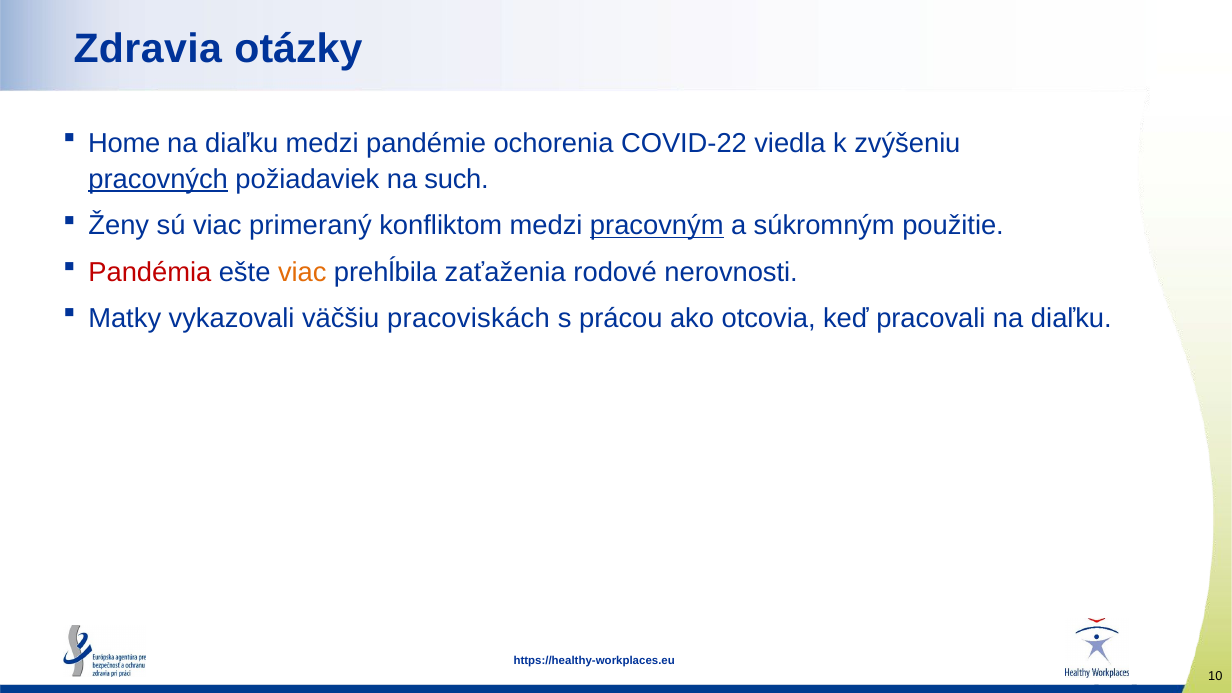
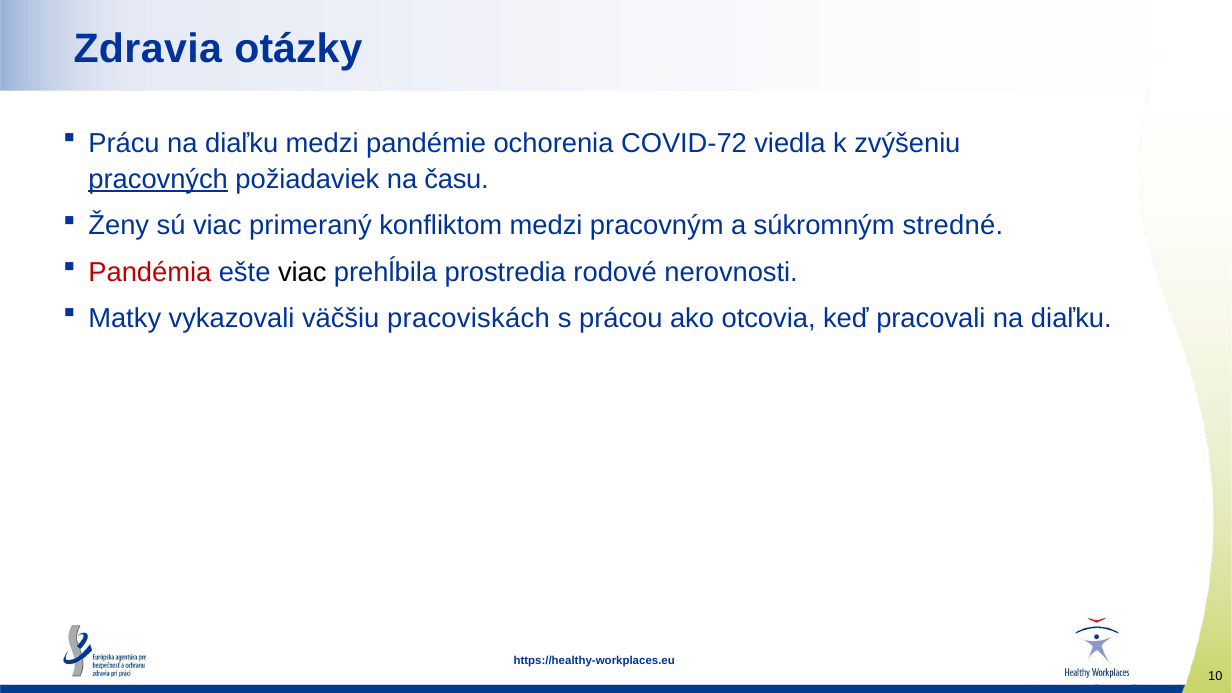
Home: Home -> Prácu
COVID-22: COVID-22 -> COVID-72
such: such -> času
pracovným underline: present -> none
použitie: použitie -> stredné
viac at (302, 272) colour: orange -> black
zaťaženia: zaťaženia -> prostredia
